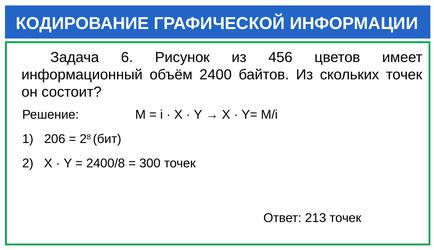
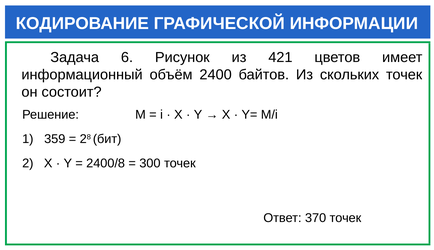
456: 456 -> 421
206: 206 -> 359
213: 213 -> 370
